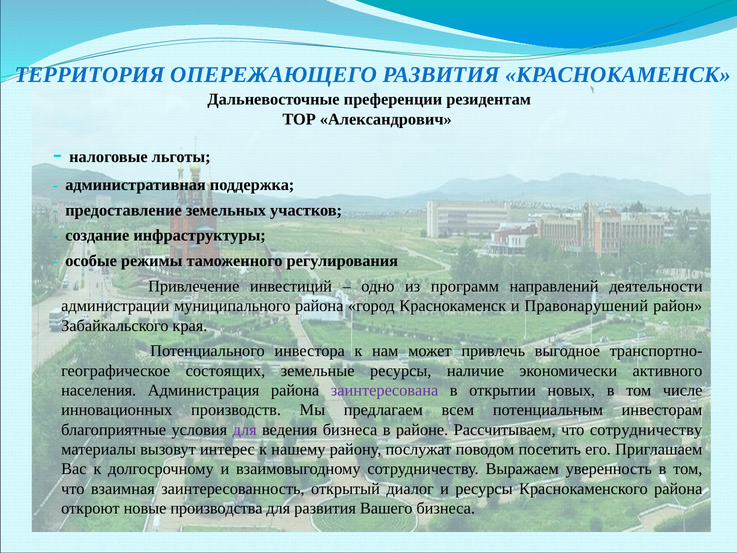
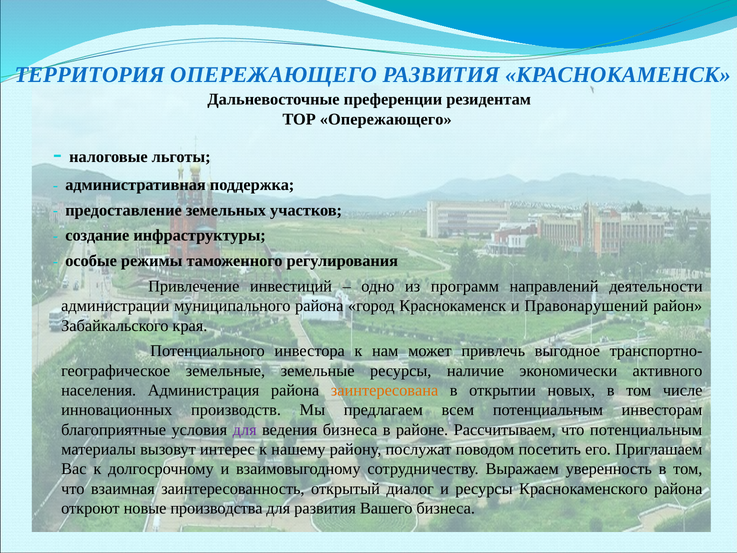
ТОР Александрович: Александрович -> Опережающего
состоящих at (225, 371): состоящих -> земельные
заинтересована colour: purple -> orange
что сотрудничеству: сотрудничеству -> потенциальным
